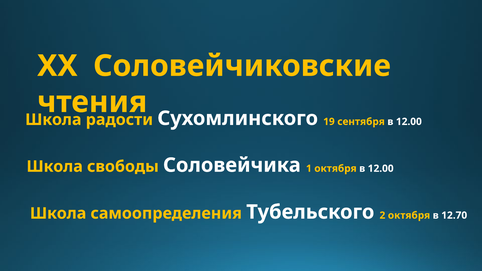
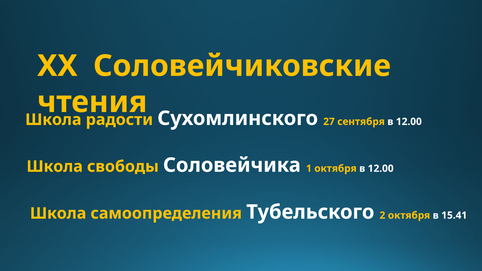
19: 19 -> 27
12.70: 12.70 -> 15.41
